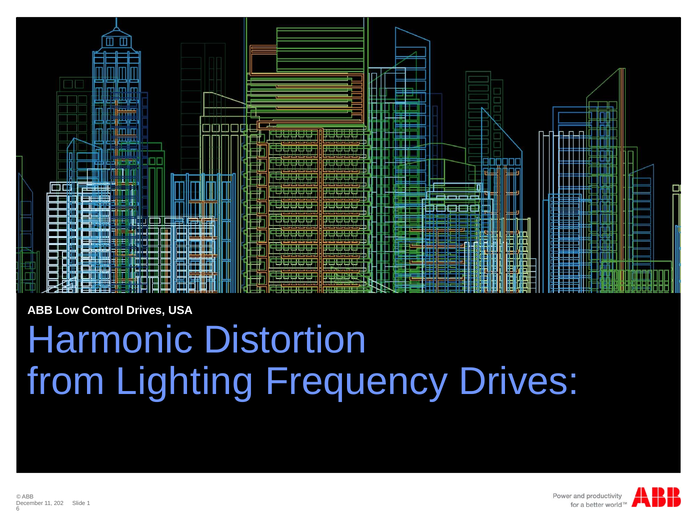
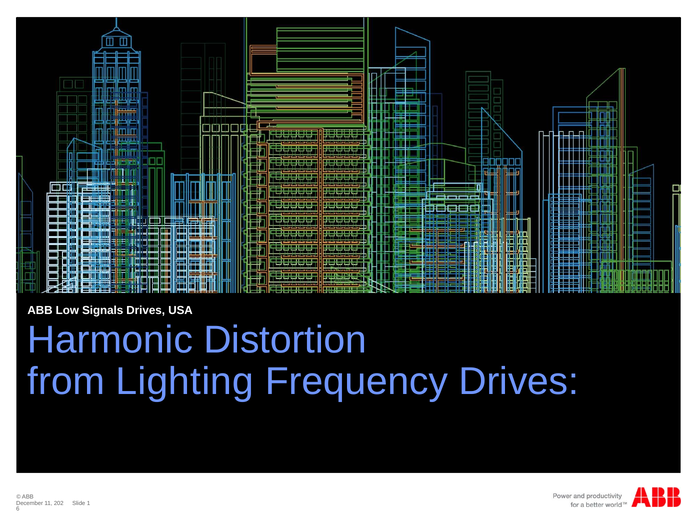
Control: Control -> Signals
